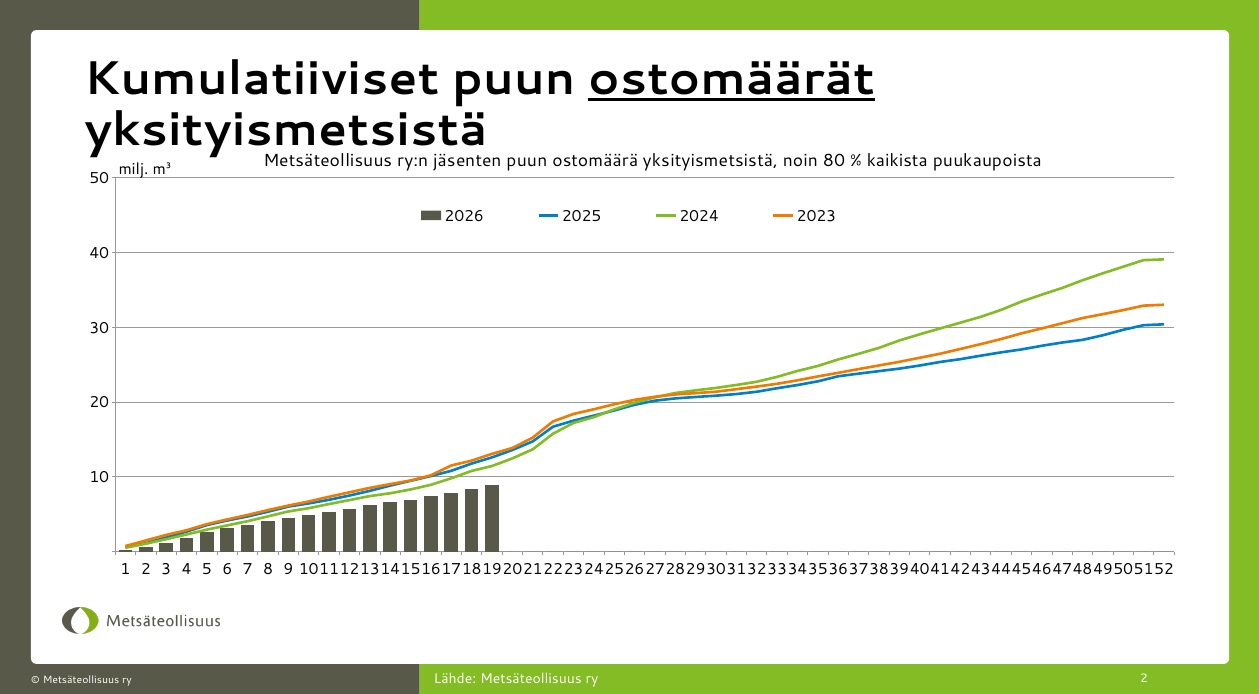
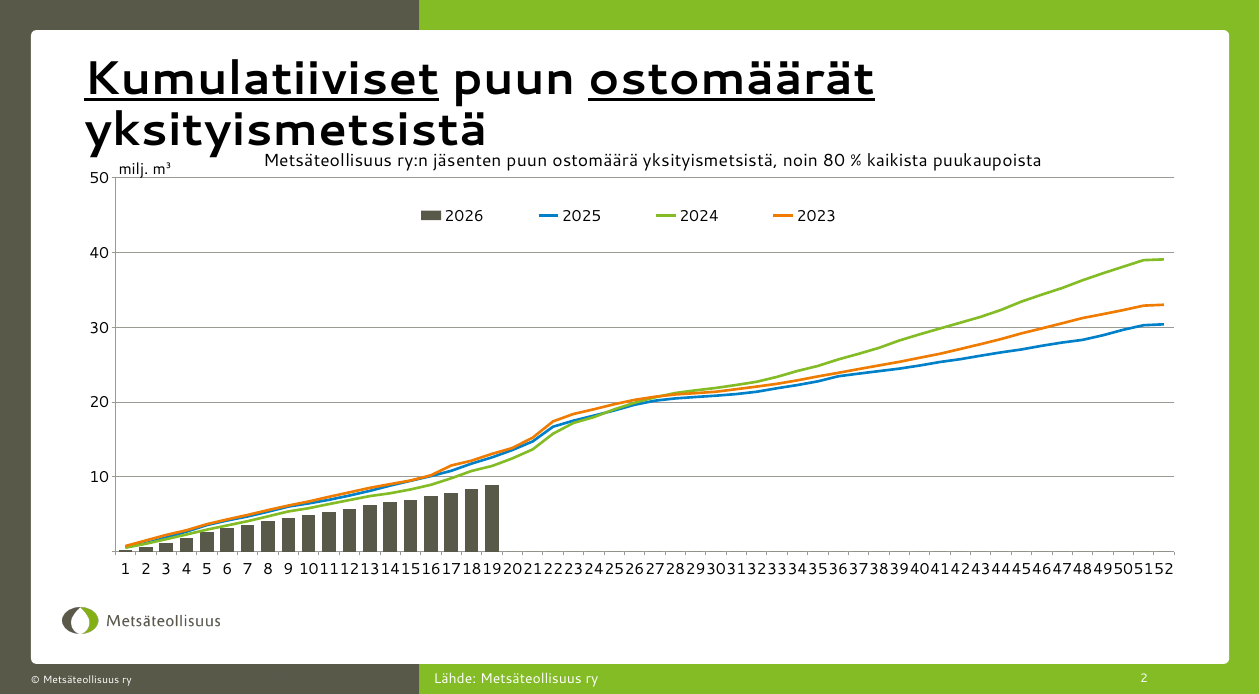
Kumulatiiviset underline: none -> present
